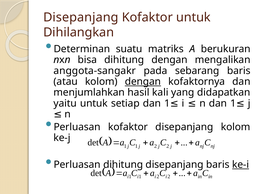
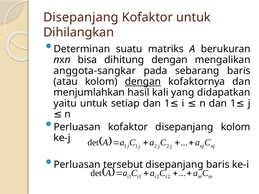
anggota-sangakr: anggota-sangakr -> anggota-sangkar
Perluasan dihitung: dihitung -> tersebut
ke-i underline: present -> none
